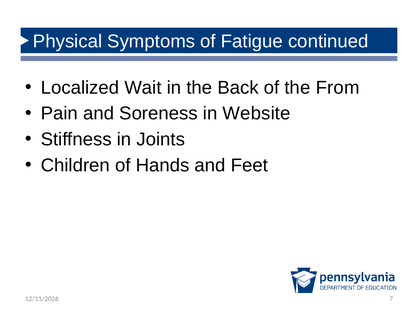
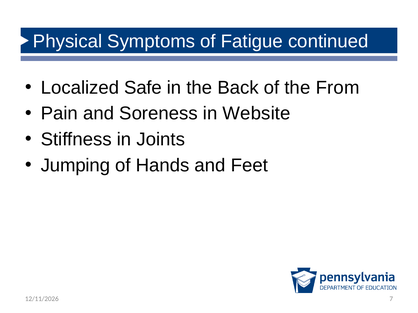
Wait: Wait -> Safe
Children: Children -> Jumping
